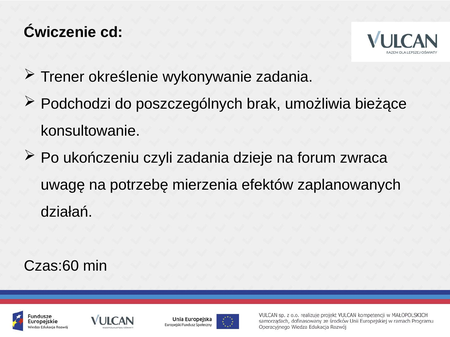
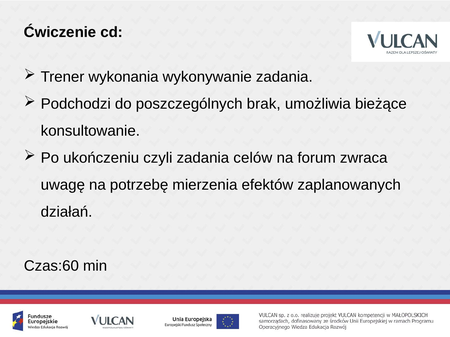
określenie: określenie -> wykonania
dzieje: dzieje -> celów
